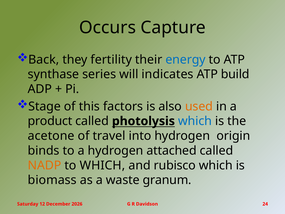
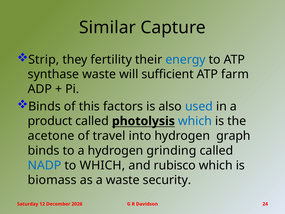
Occurs: Occurs -> Similar
Back: Back -> Strip
synthase series: series -> waste
indicates: indicates -> sufficient
build: build -> farm
Stage at (45, 106): Stage -> Binds
used colour: orange -> blue
origin: origin -> graph
attached: attached -> grinding
NADP colour: orange -> blue
granum: granum -> security
